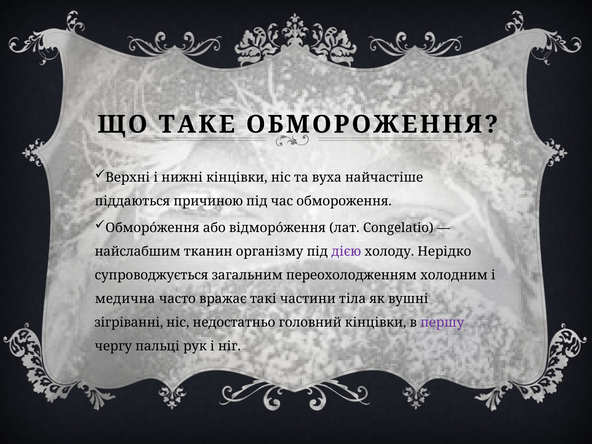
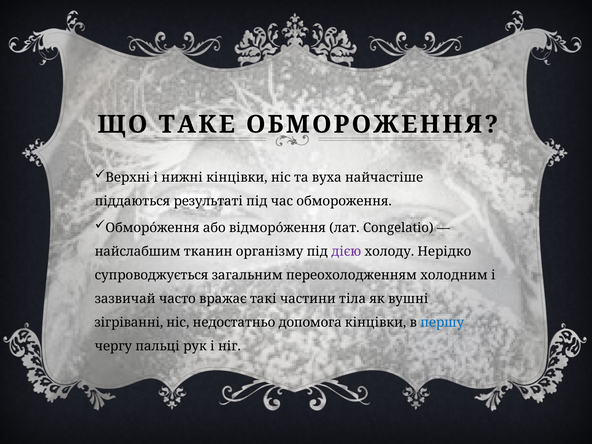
причиною: причиною -> результаті
медична: медична -> зазвичай
головний: головний -> допомога
першу colour: purple -> blue
